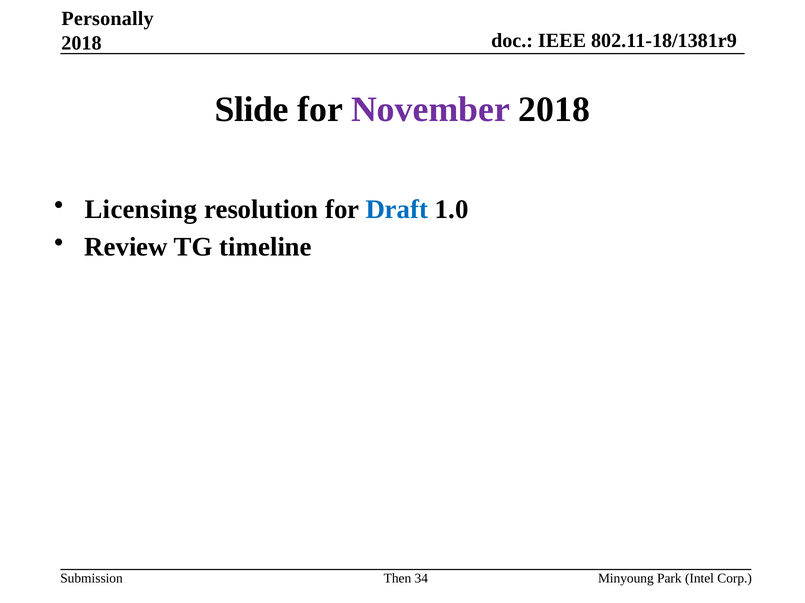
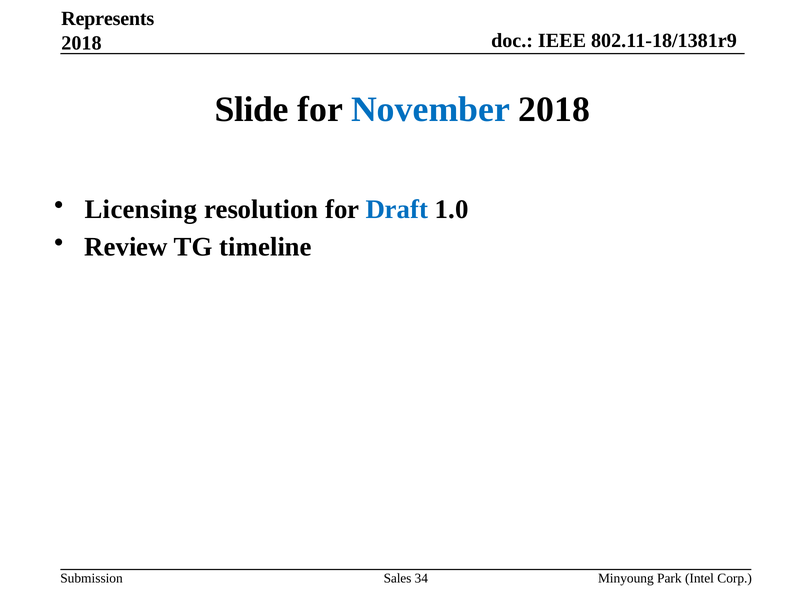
Personally: Personally -> Represents
November colour: purple -> blue
Then: Then -> Sales
